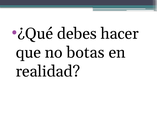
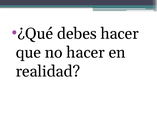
no botas: botas -> hacer
